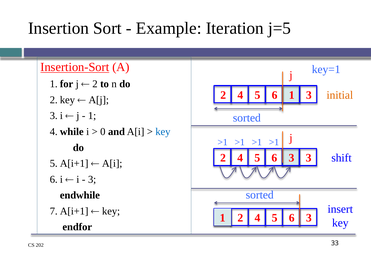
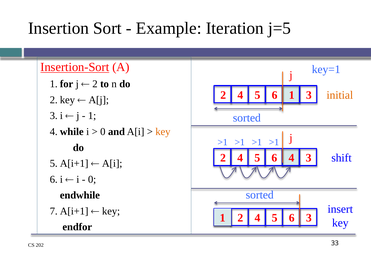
key at (163, 132) colour: blue -> orange
3 at (291, 158): 3 -> 4
3 at (92, 179): 3 -> 0
